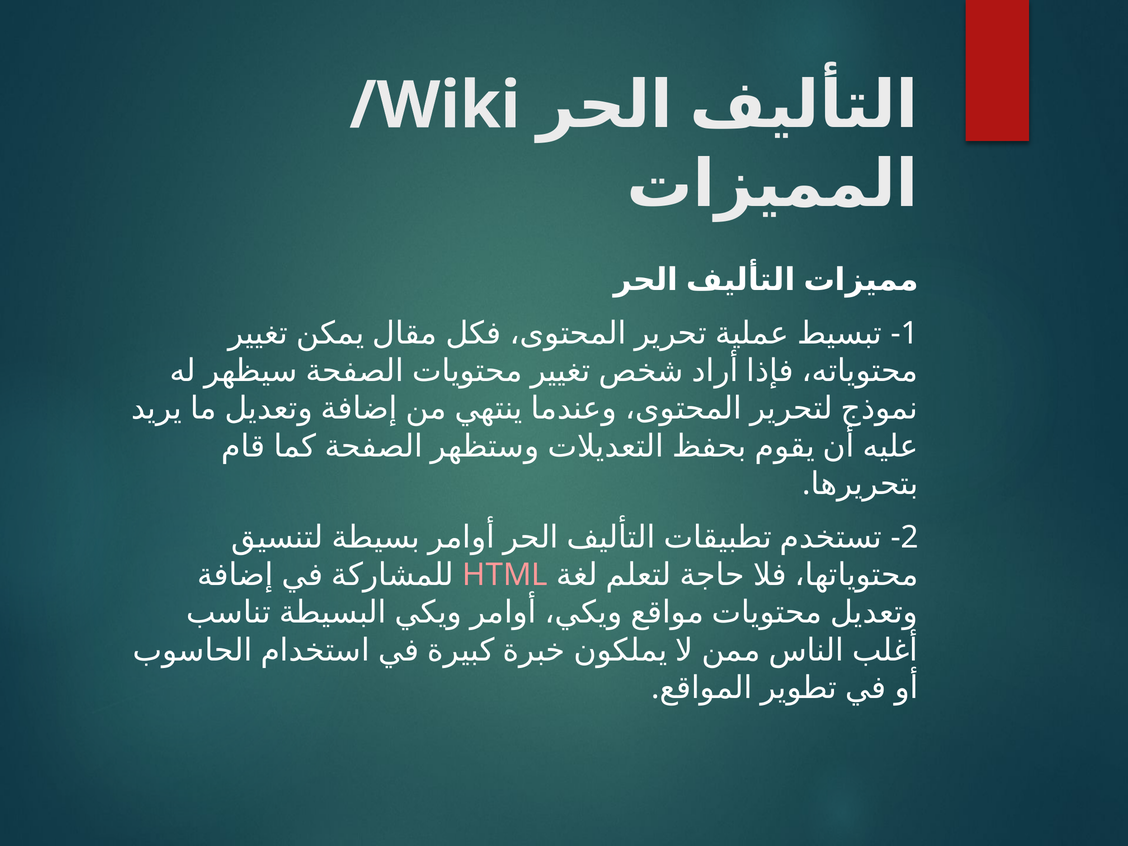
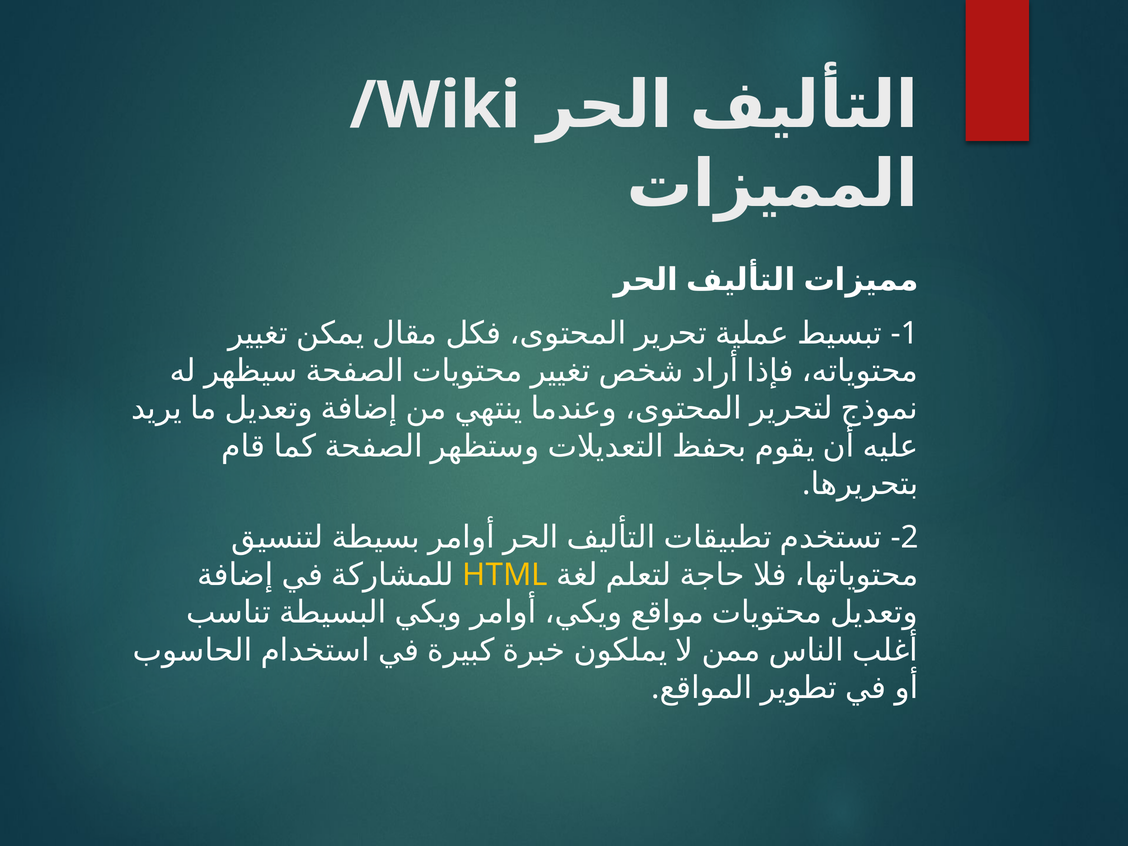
HTML colour: pink -> yellow
